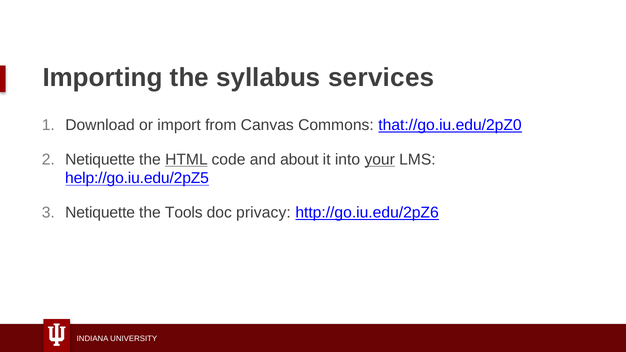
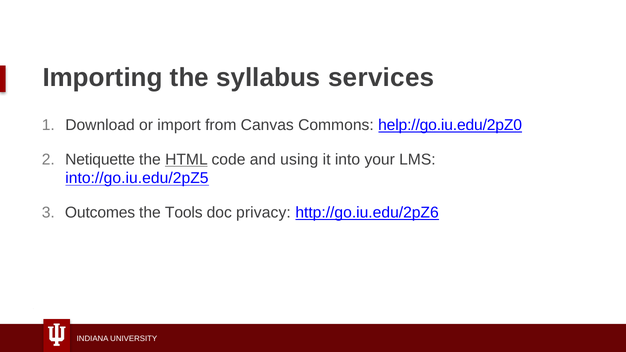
that://go.iu.edu/2pZ0: that://go.iu.edu/2pZ0 -> help://go.iu.edu/2pZ0
about: about -> using
your underline: present -> none
help://go.iu.edu/2pZ5: help://go.iu.edu/2pZ5 -> into://go.iu.edu/2pZ5
Netiquette at (100, 213): Netiquette -> Outcomes
